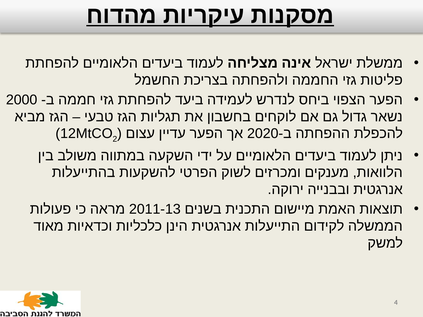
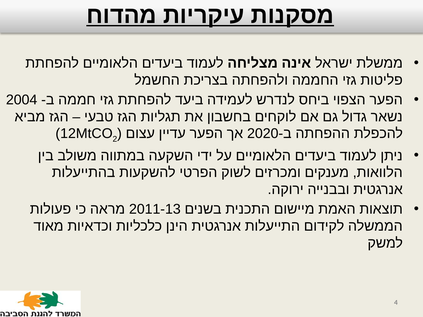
2000: 2000 -> 2004
